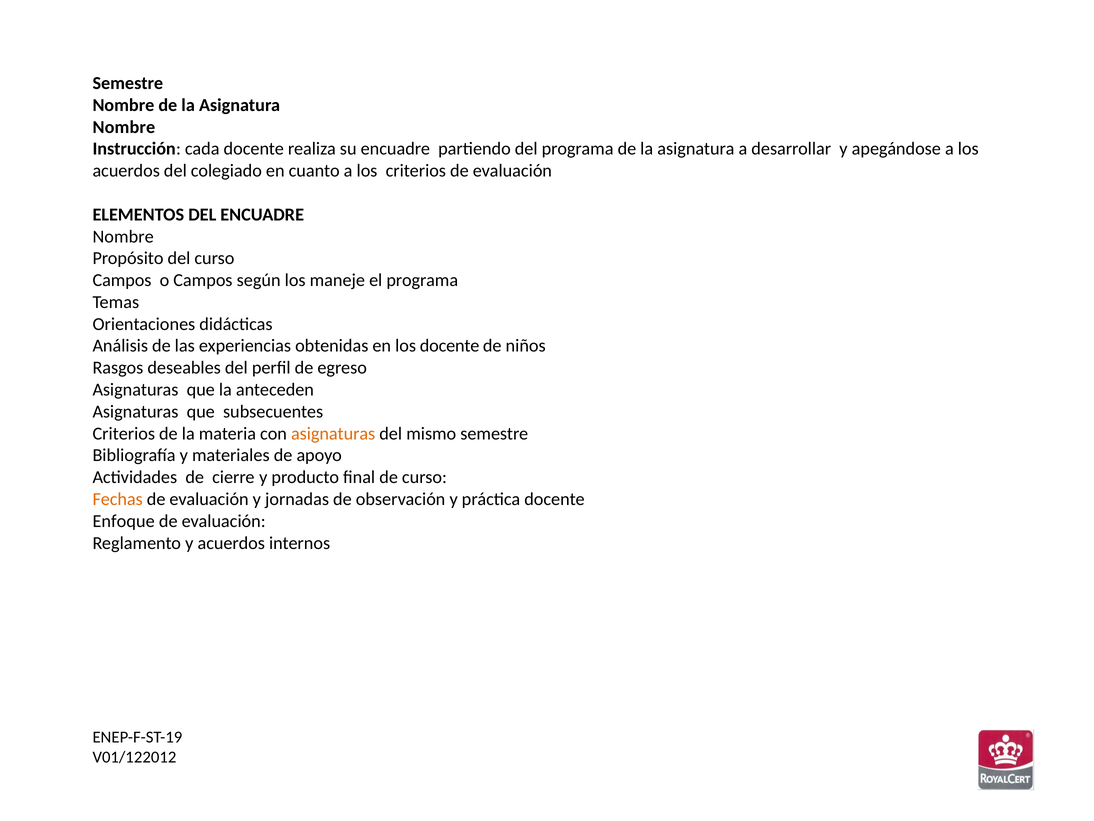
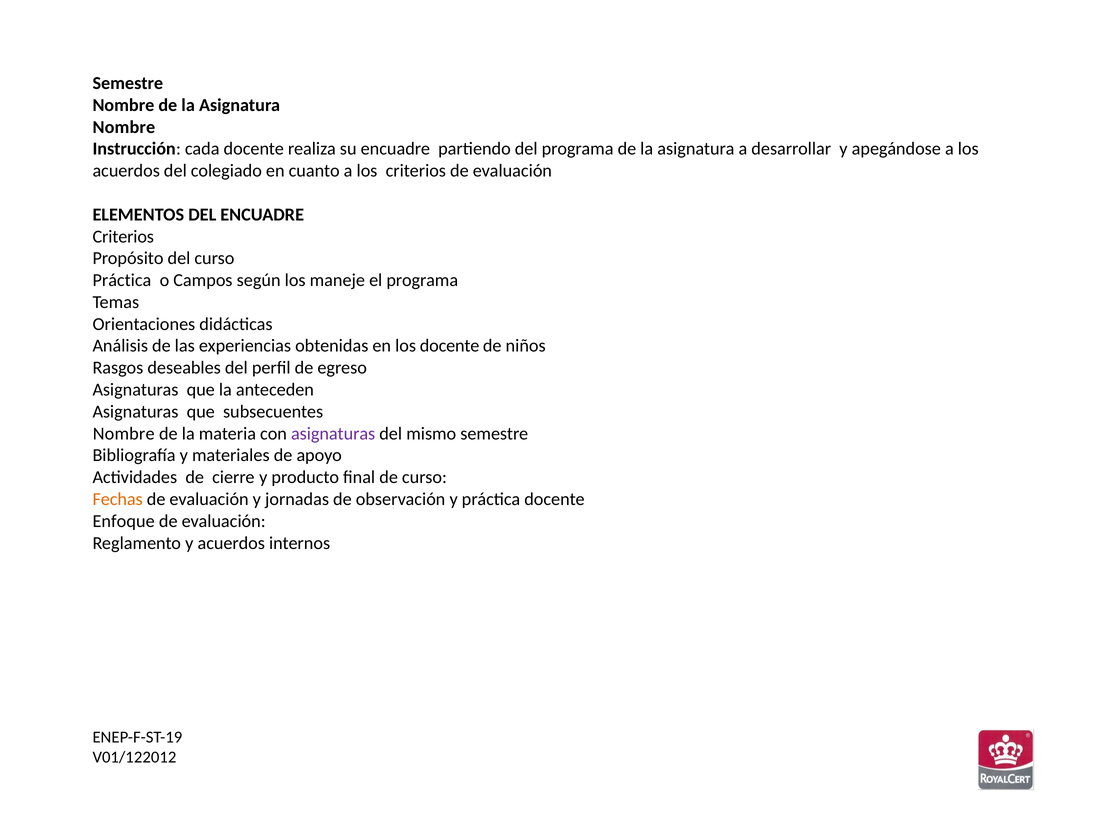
Nombre at (123, 236): Nombre -> Criterios
Campos at (122, 280): Campos -> Práctica
Criterios at (124, 433): Criterios -> Nombre
asignaturas at (333, 433) colour: orange -> purple
